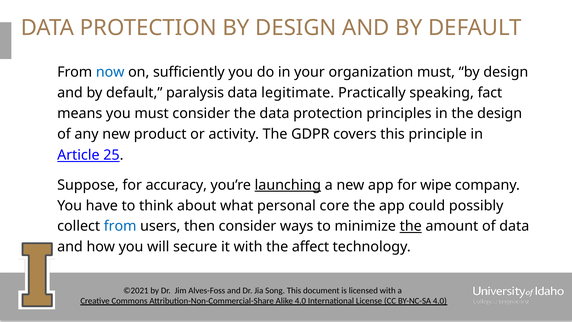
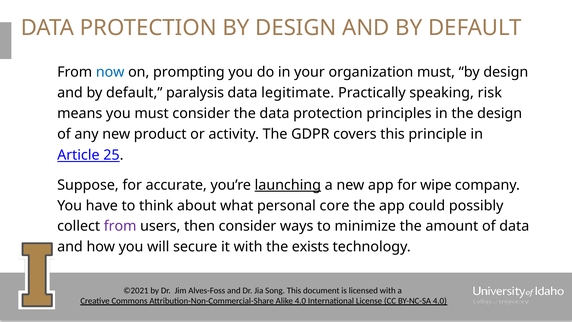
sufficiently: sufficiently -> prompting
fact: fact -> risk
accuracy: accuracy -> accurate
from at (120, 226) colour: blue -> purple
the at (411, 226) underline: present -> none
affect: affect -> exists
